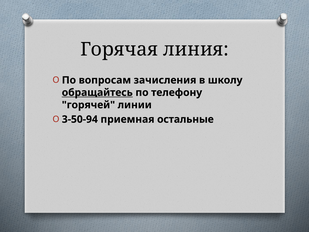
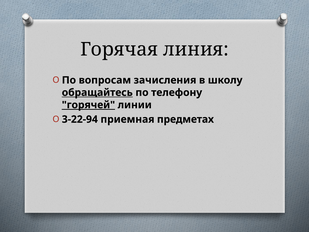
горячей underline: none -> present
3-50-94: 3-50-94 -> 3-22-94
остальные: остальные -> предметах
